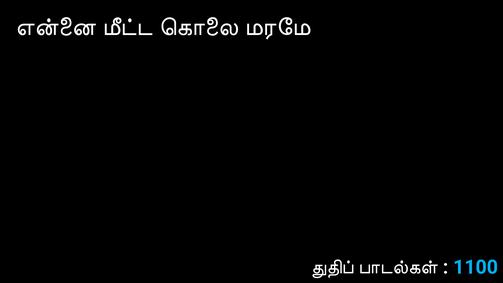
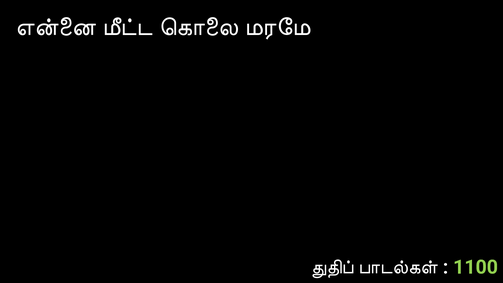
1100 colour: light blue -> light green
